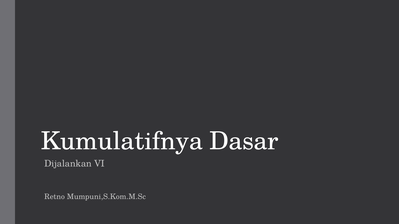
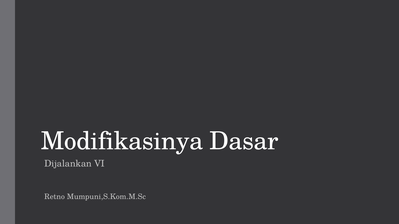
Kumulatifnya: Kumulatifnya -> Modifikasinya
